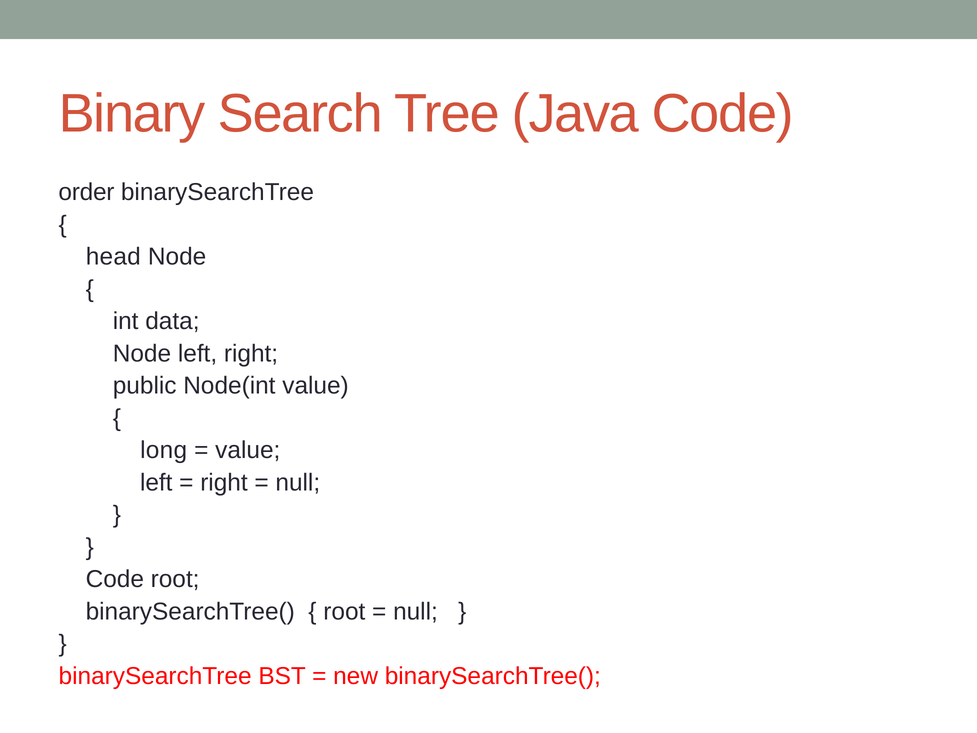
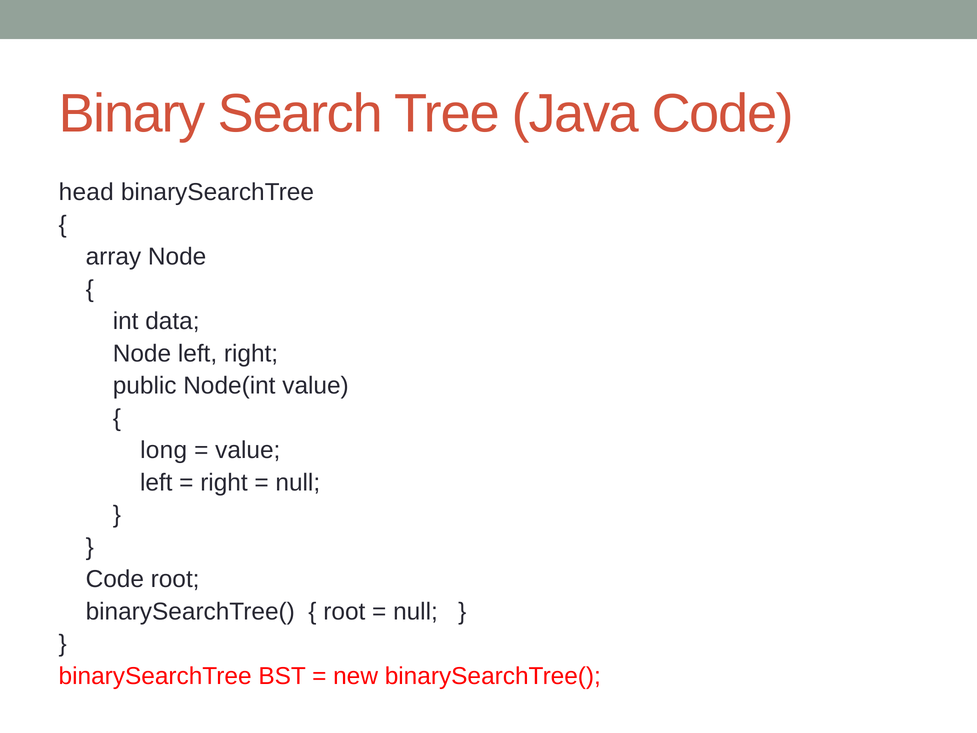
order: order -> head
head: head -> array
